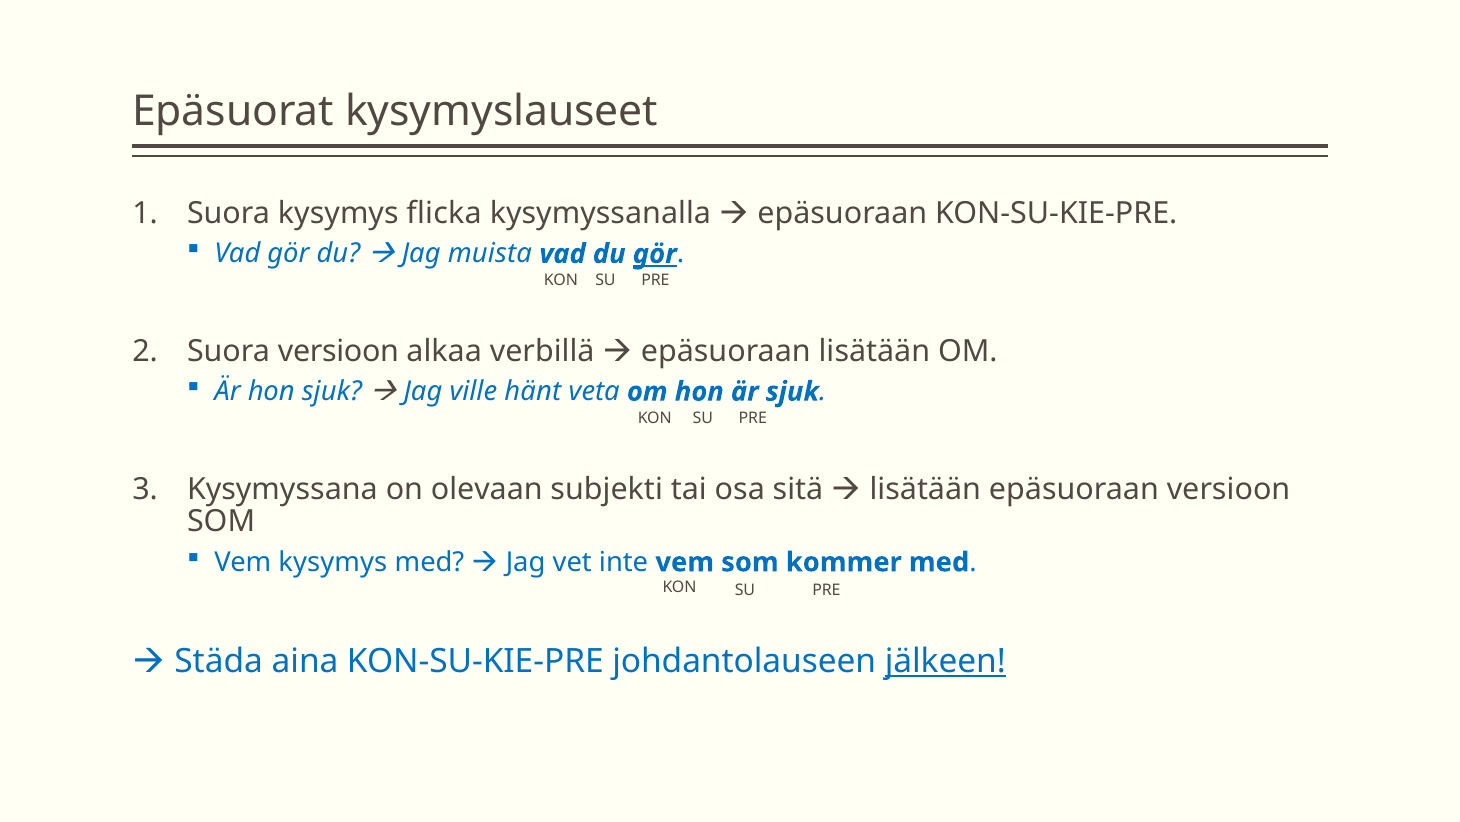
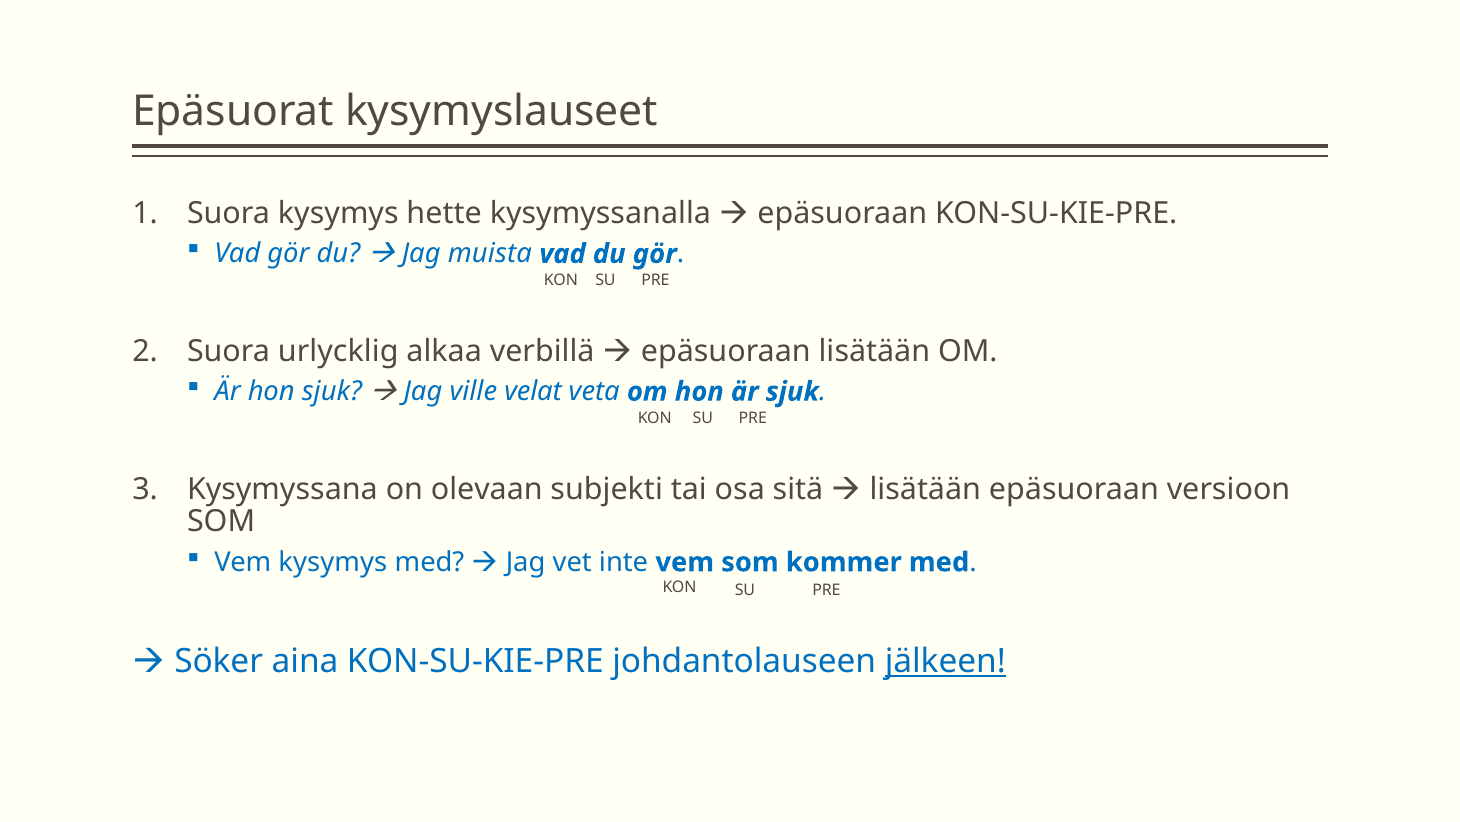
flicka: flicka -> hette
gör at (655, 254) underline: present -> none
Suora versioon: versioon -> urlycklig
hänt: hänt -> velat
Städa: Städa -> Söker
